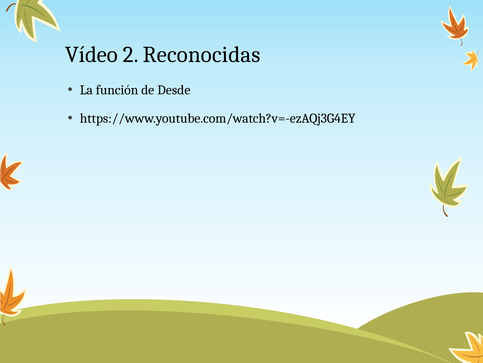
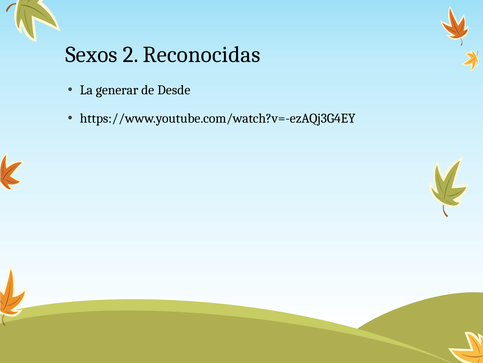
Vídeo: Vídeo -> Sexos
función: función -> generar
